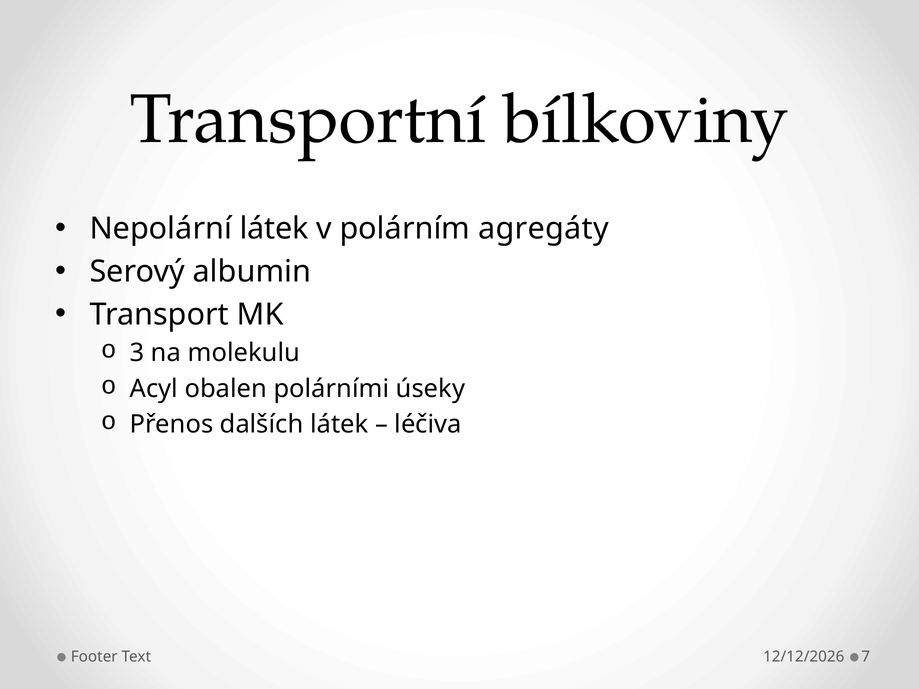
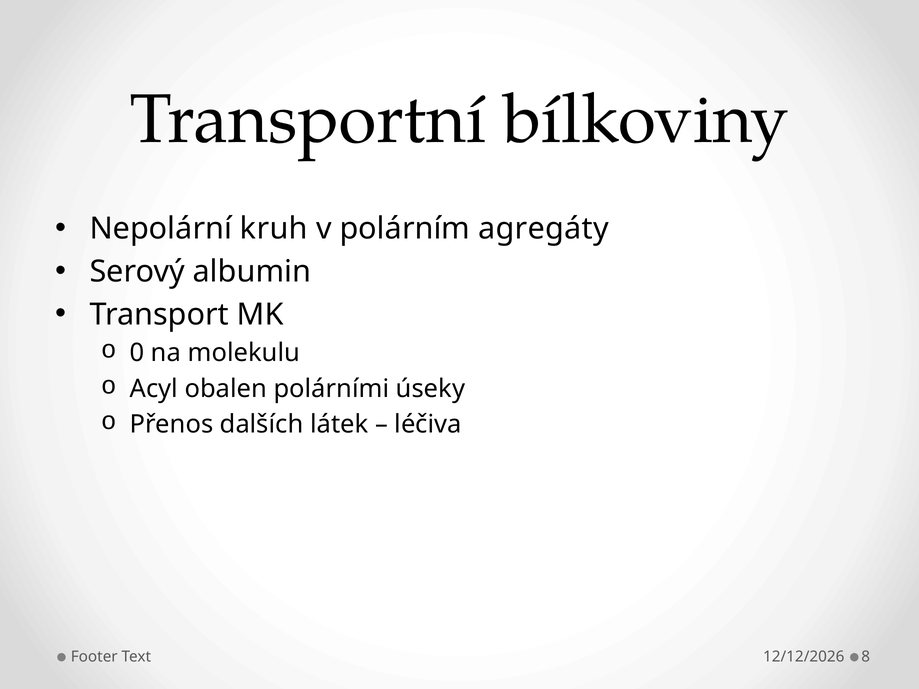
Nepolární látek: látek -> kruh
3: 3 -> 0
7: 7 -> 8
